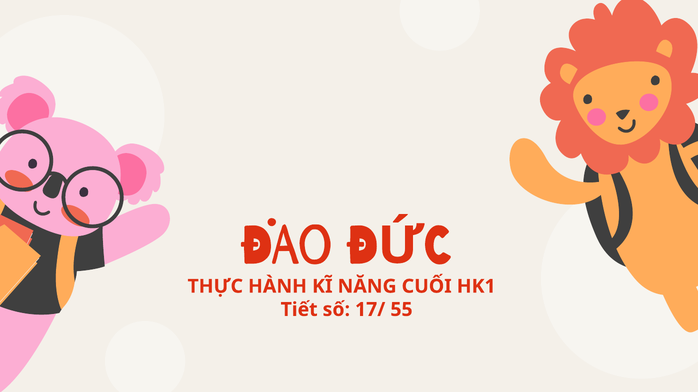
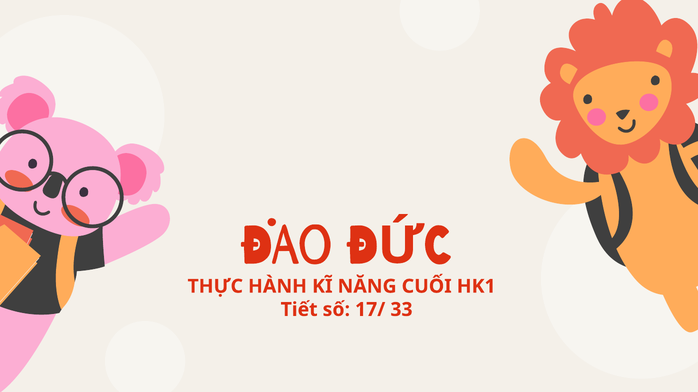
55: 55 -> 33
